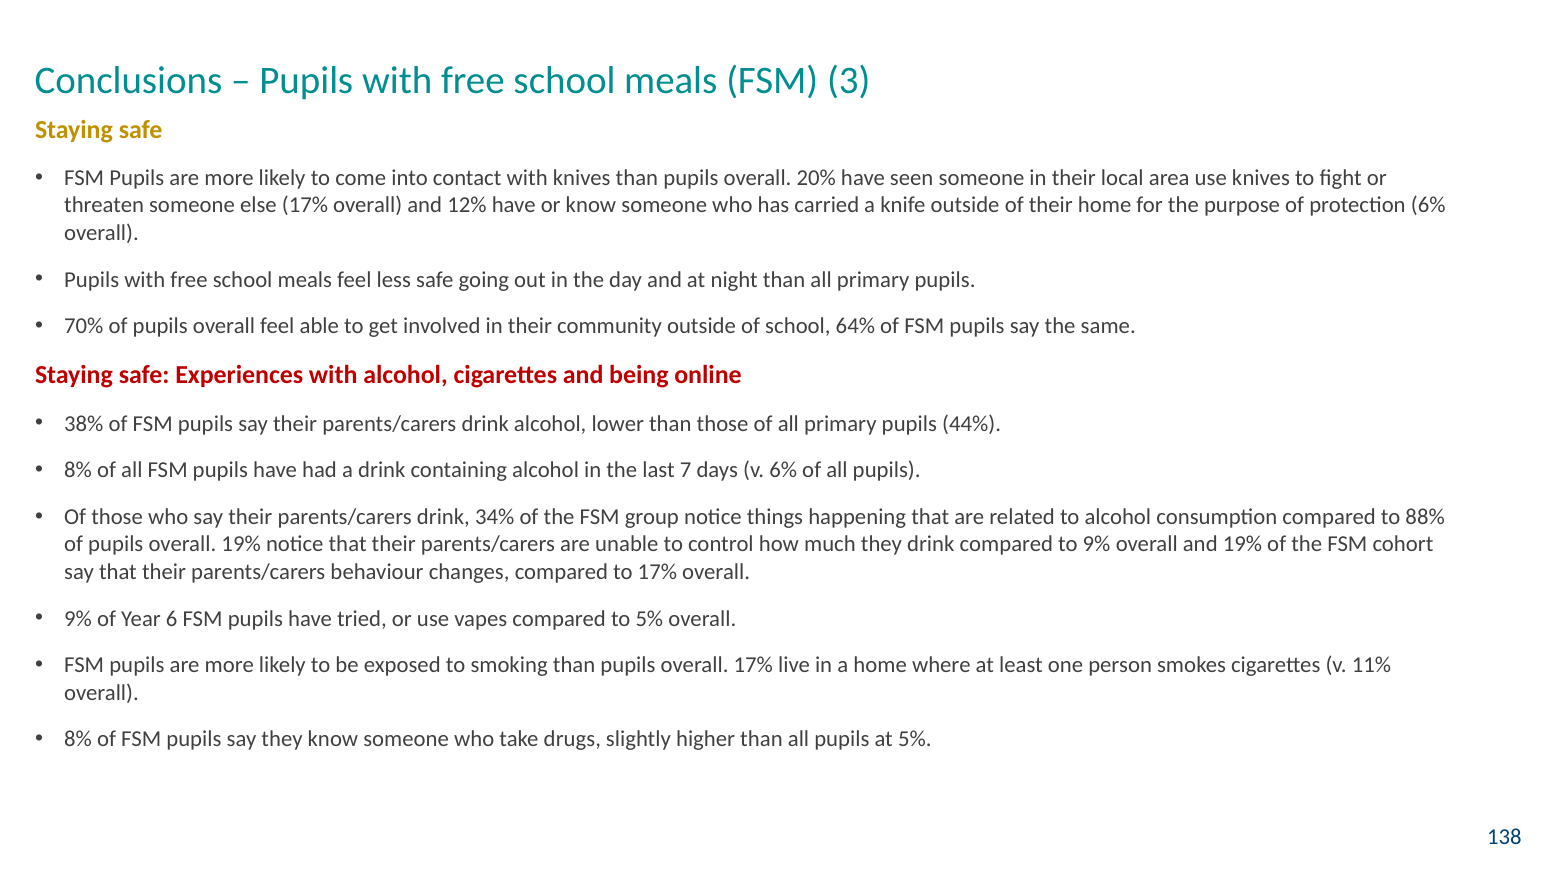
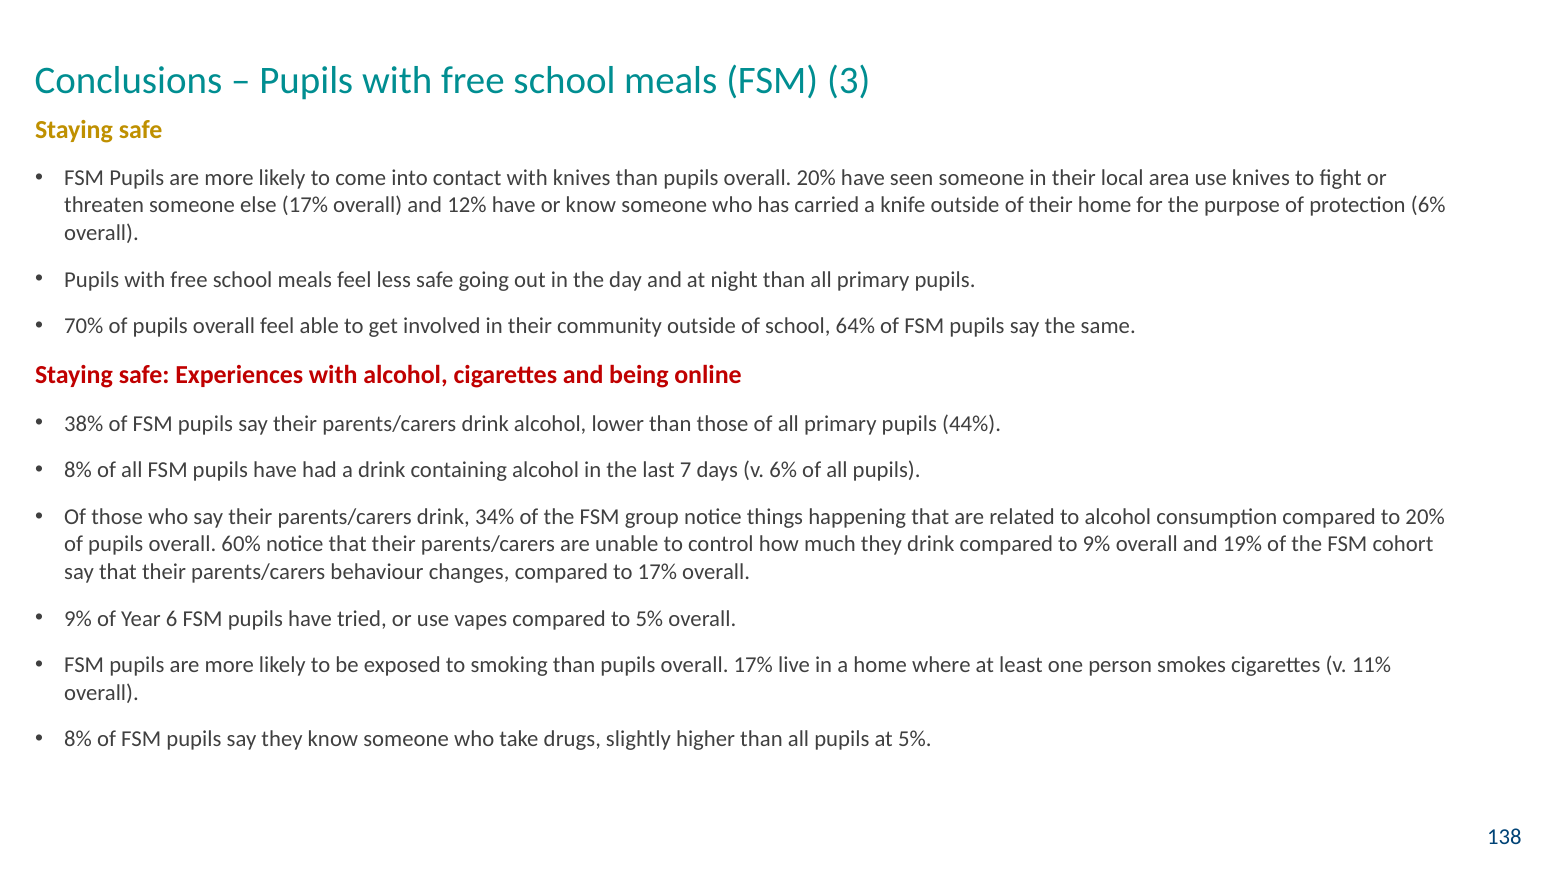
to 88%: 88% -> 20%
overall 19%: 19% -> 60%
